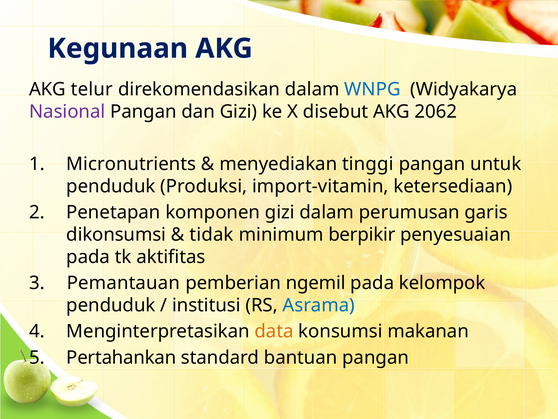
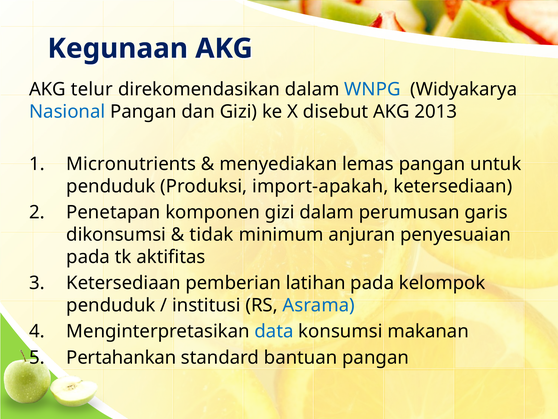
Nasional colour: purple -> blue
2062: 2062 -> 2013
tinggi: tinggi -> lemas
import-vitamin: import-vitamin -> import-apakah
berpikir: berpikir -> anjuran
Pemantauan at (123, 283): Pemantauan -> Ketersediaan
ngemil: ngemil -> latihan
data colour: orange -> blue
